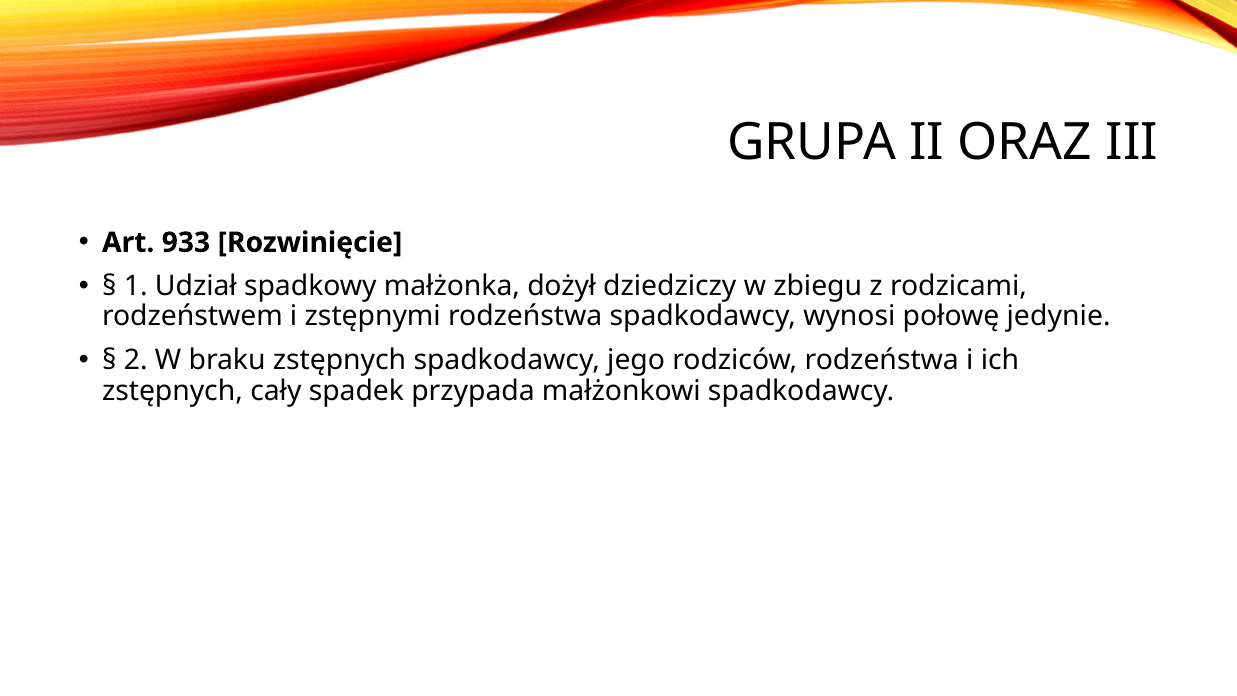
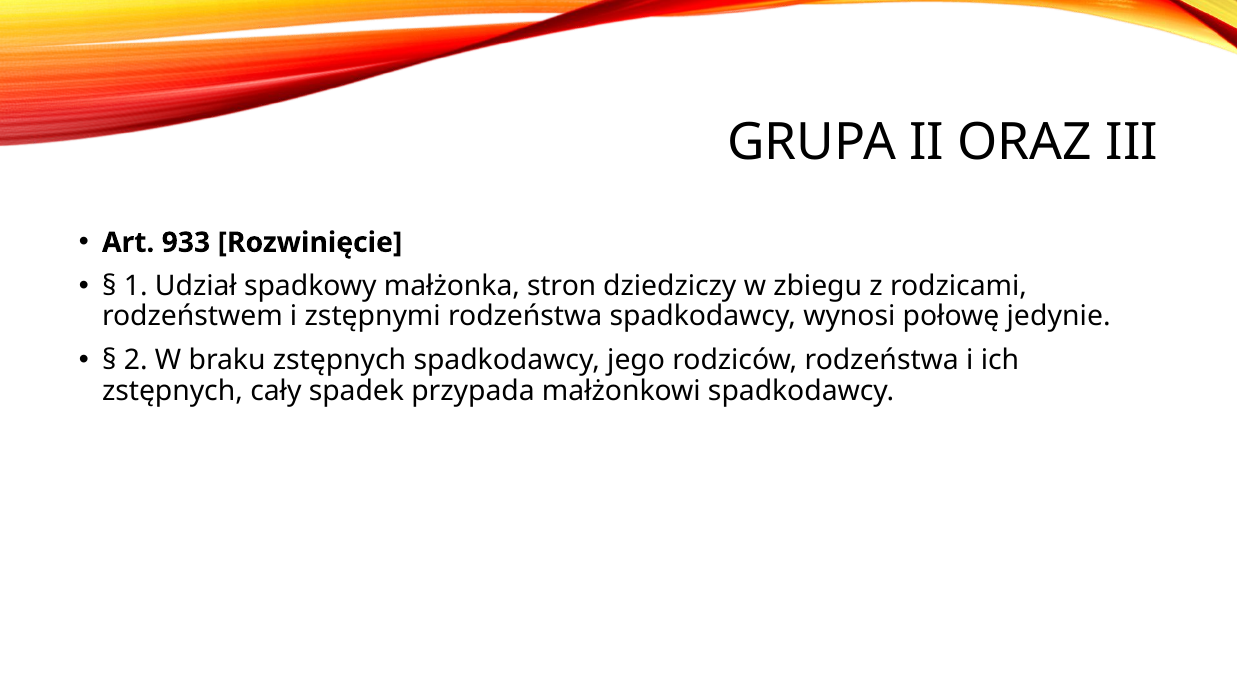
dożył: dożył -> stron
